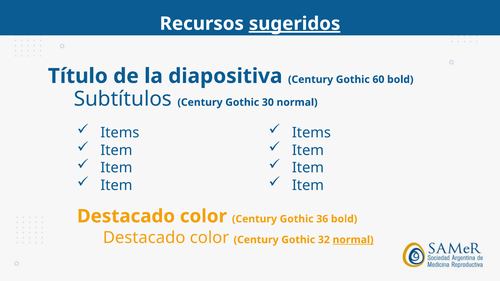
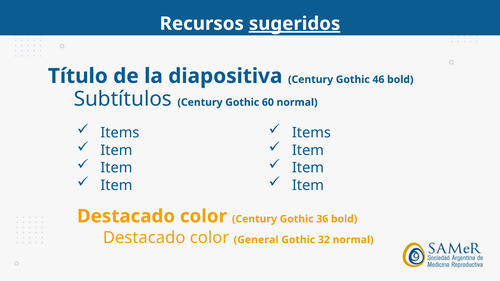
60: 60 -> 46
30: 30 -> 60
Century at (256, 240): Century -> General
normal at (353, 240) underline: present -> none
